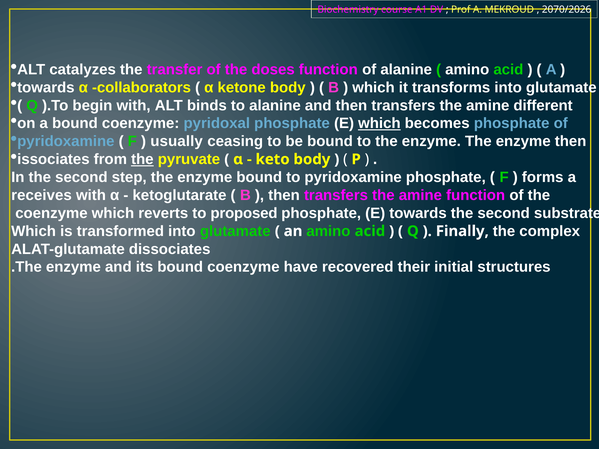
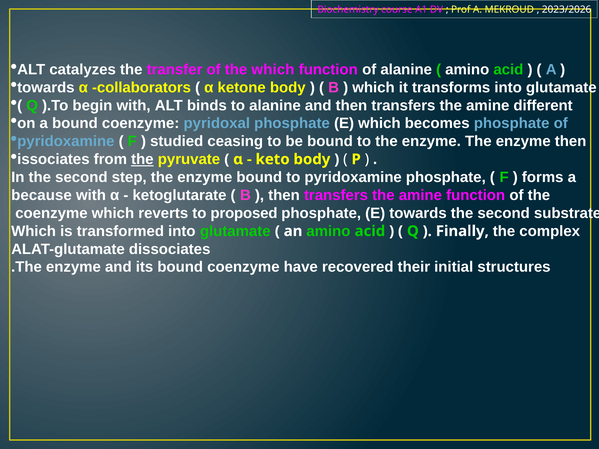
2070/2026: 2070/2026 -> 2023/2026
the doses: doses -> which
which at (379, 123) underline: present -> none
usually: usually -> studied
receives: receives -> because
